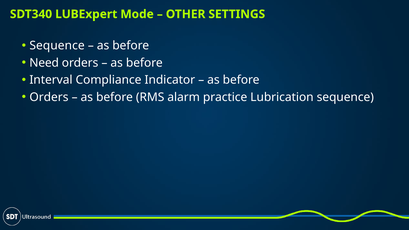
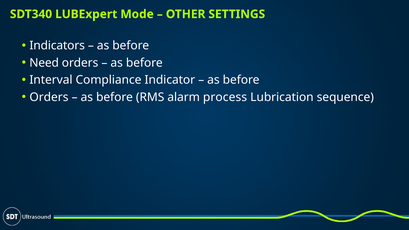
Sequence at (57, 46): Sequence -> Indicators
practice: practice -> process
